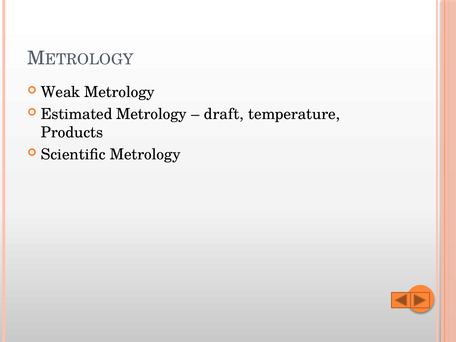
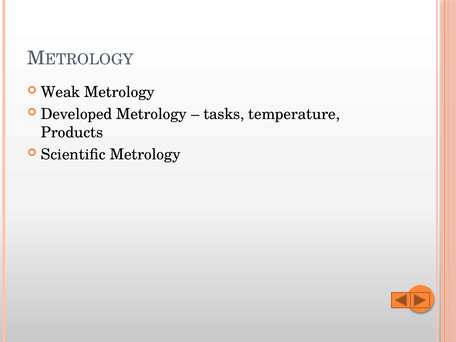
Estimated: Estimated -> Developed
draft: draft -> tasks
